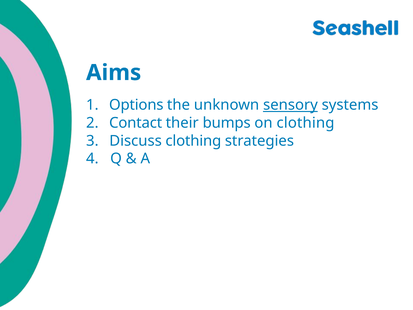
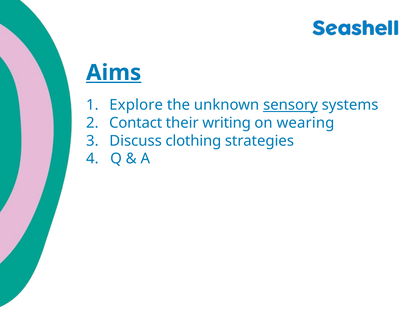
Aims underline: none -> present
Options: Options -> Explore
bumps: bumps -> writing
on clothing: clothing -> wearing
